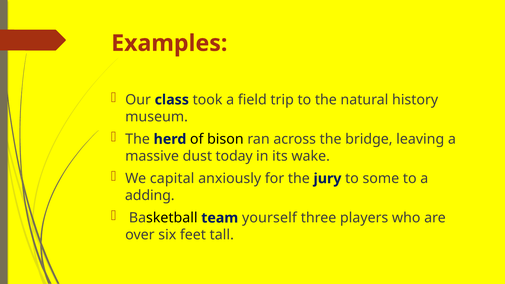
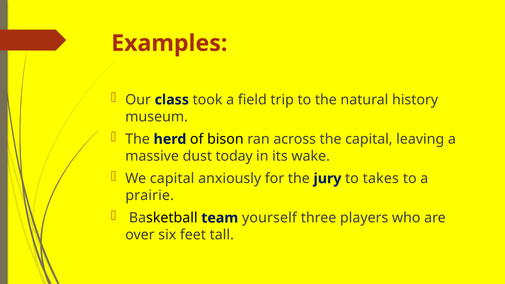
the bridge: bridge -> capital
some: some -> takes
adding: adding -> prairie
